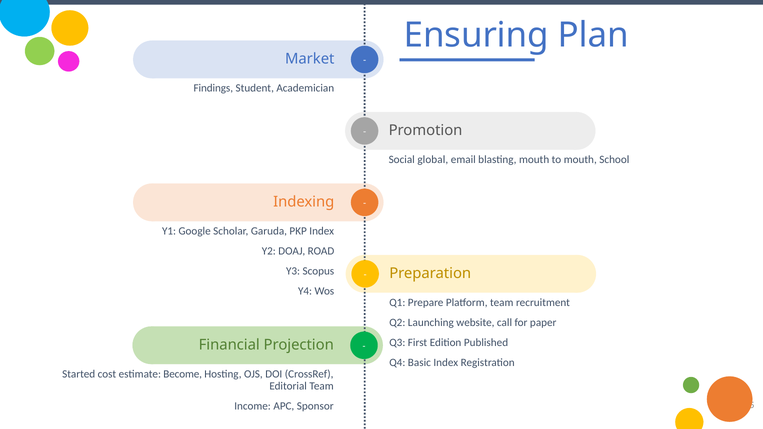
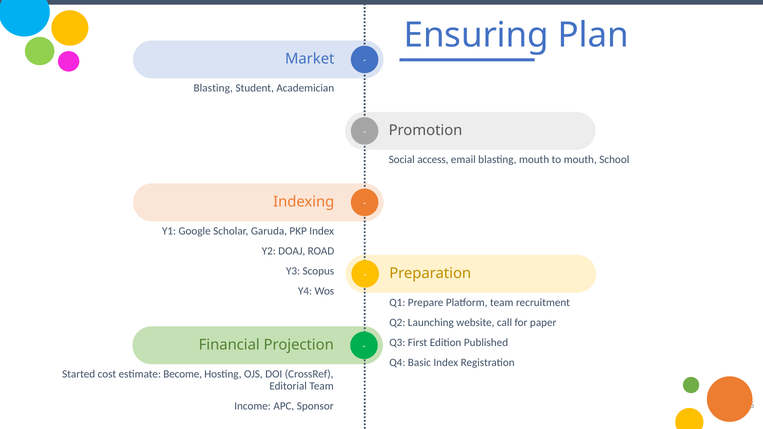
Findings at (213, 88): Findings -> Blasting
global: global -> access
